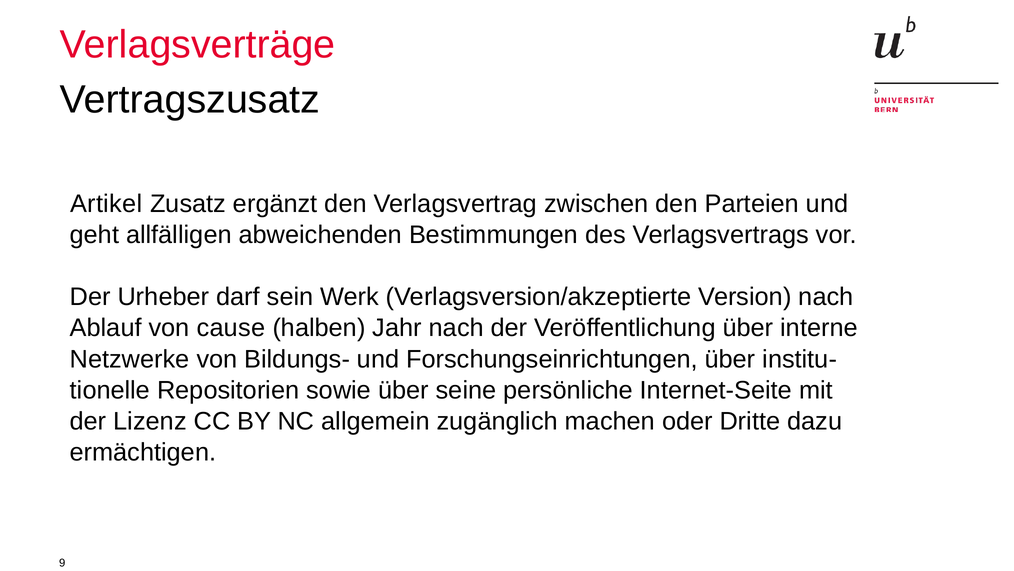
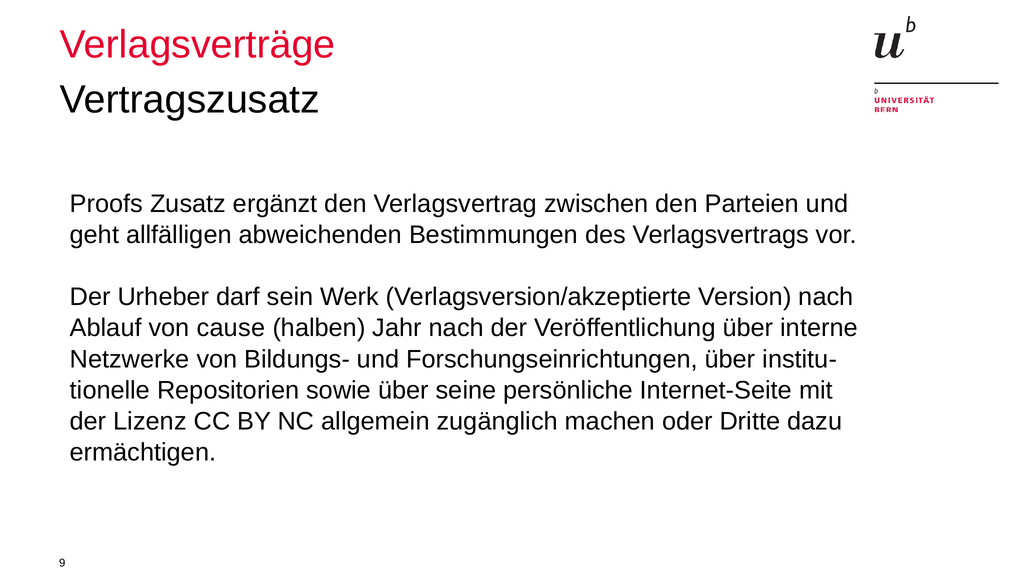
Artikel: Artikel -> Proofs
